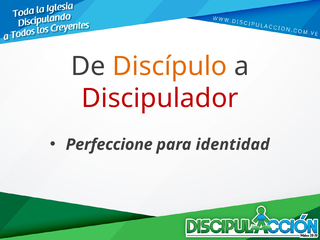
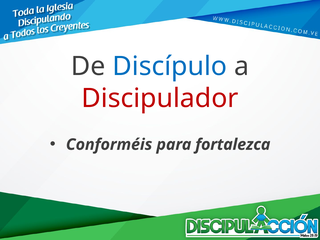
Discípulo colour: orange -> blue
Perfeccione: Perfeccione -> Conforméis
identidad: identidad -> fortalezca
